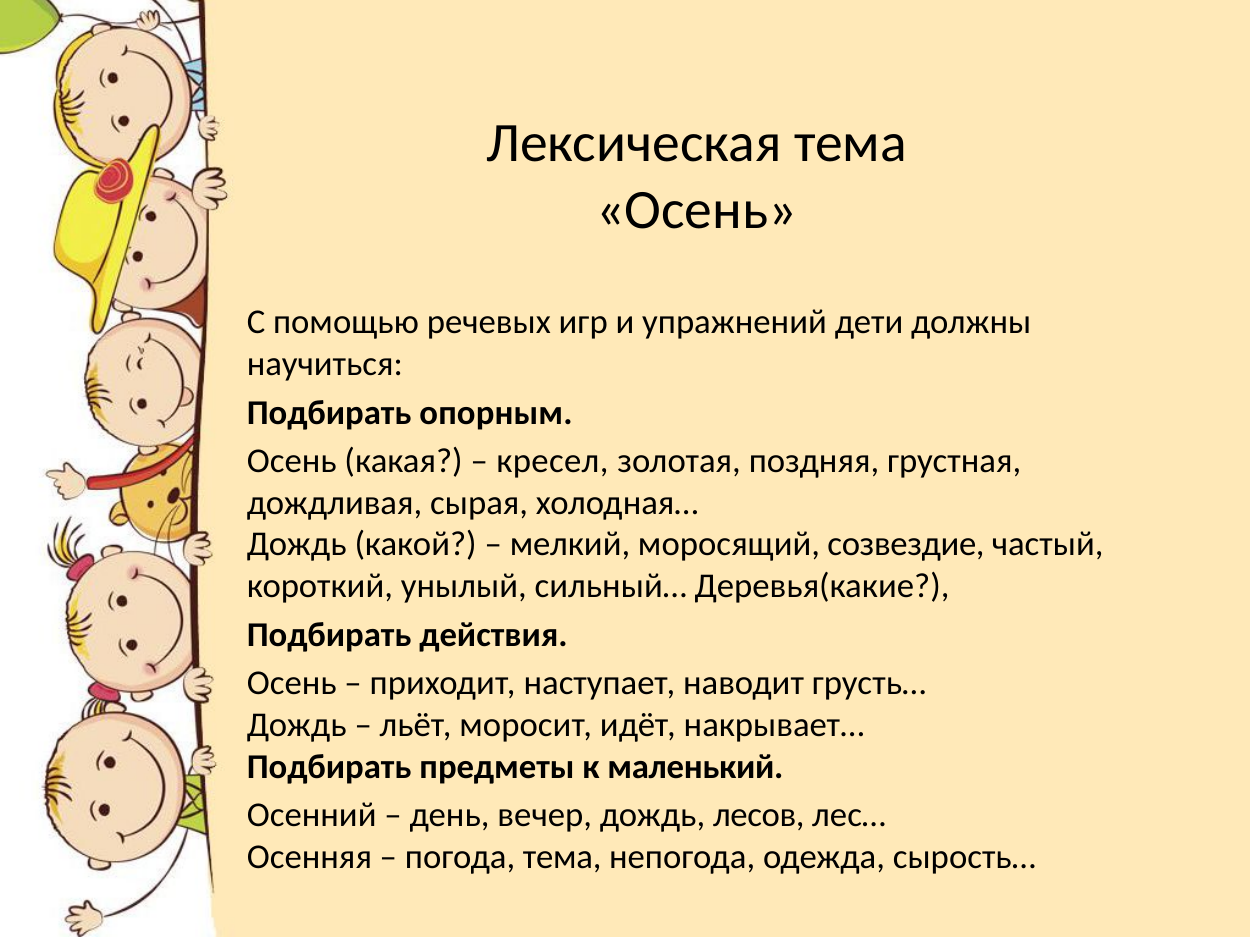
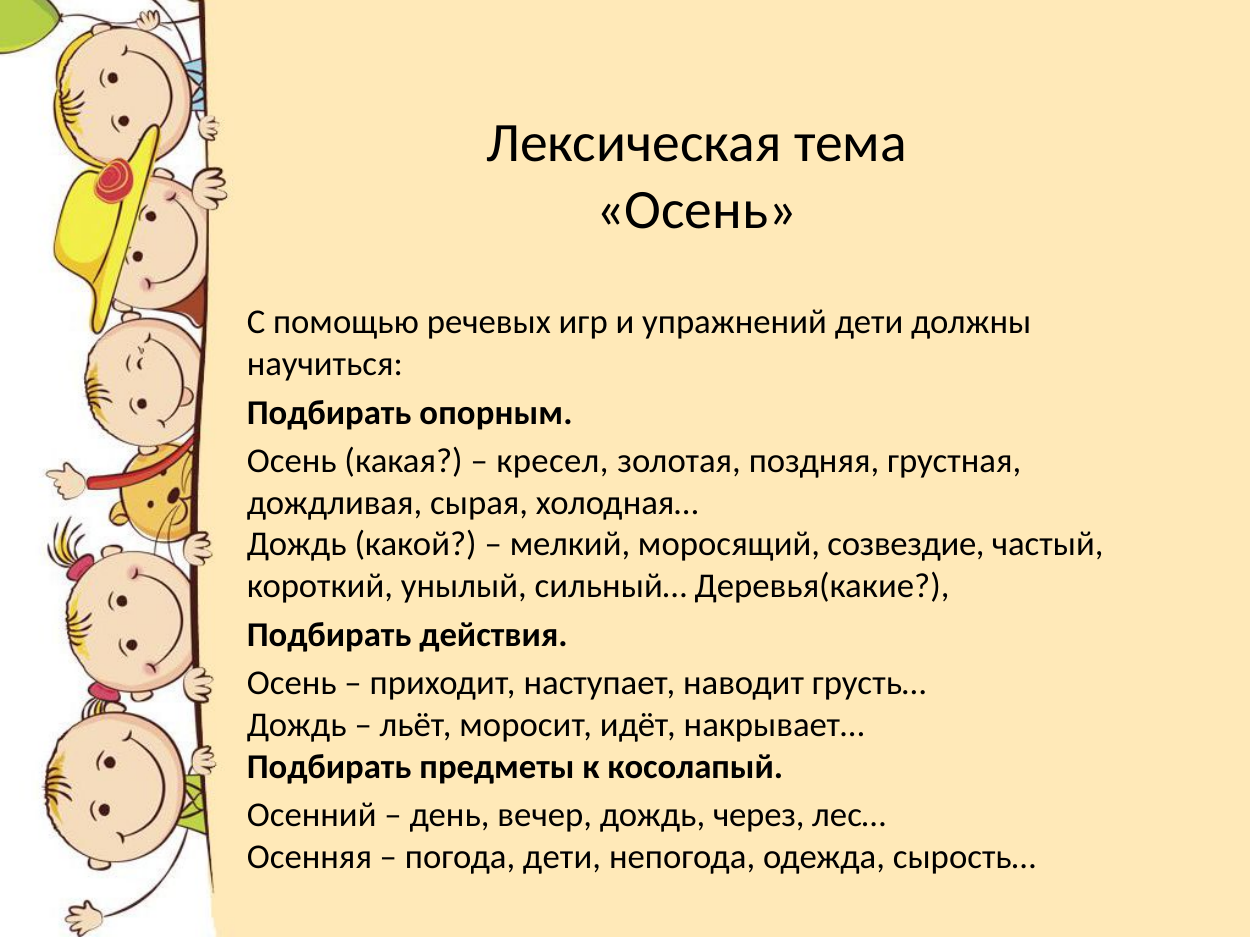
маленький: маленький -> косолапый
лесов: лесов -> через
погода тема: тема -> дети
